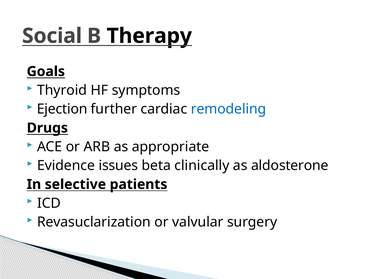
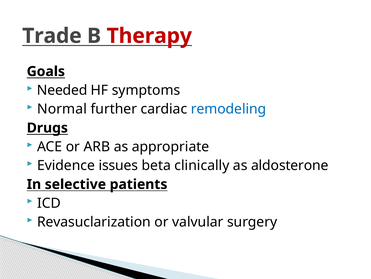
Social: Social -> Trade
Therapy colour: black -> red
Thyroid: Thyroid -> Needed
Ejection: Ejection -> Normal
